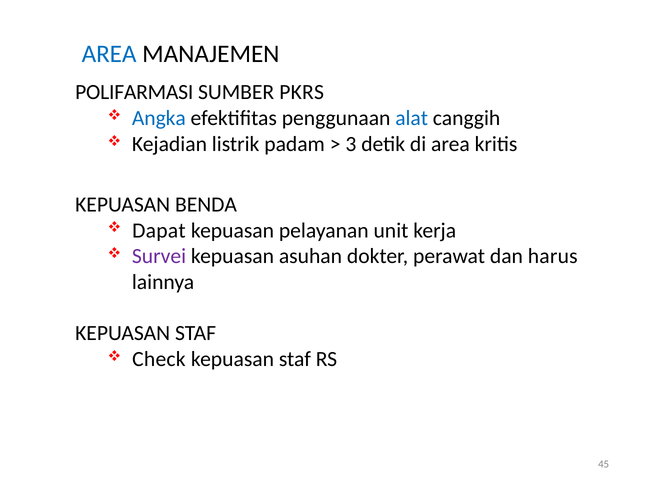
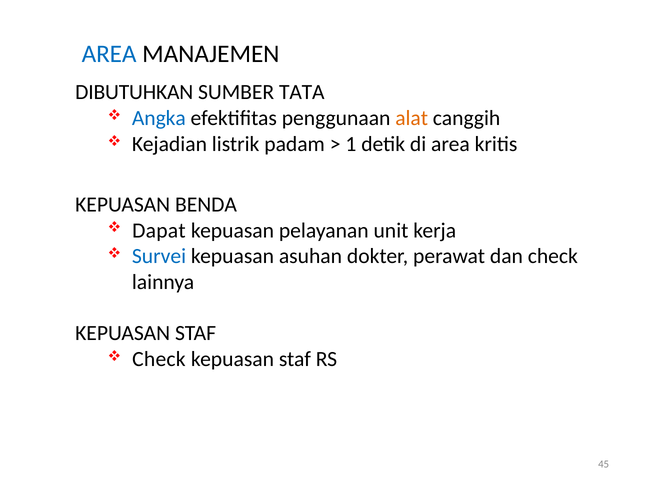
POLIFARMASI: POLIFARMASI -> DIBUTUHKAN
PKRS: PKRS -> TATA
alat colour: blue -> orange
3: 3 -> 1
Survei colour: purple -> blue
dan harus: harus -> check
